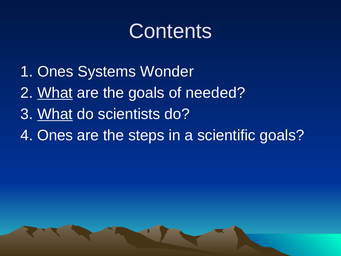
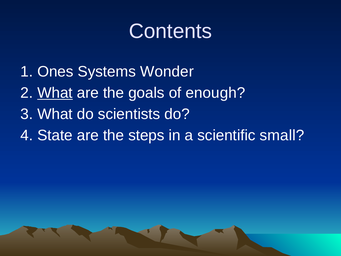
needed: needed -> enough
What at (55, 114) underline: present -> none
4 Ones: Ones -> State
scientific goals: goals -> small
